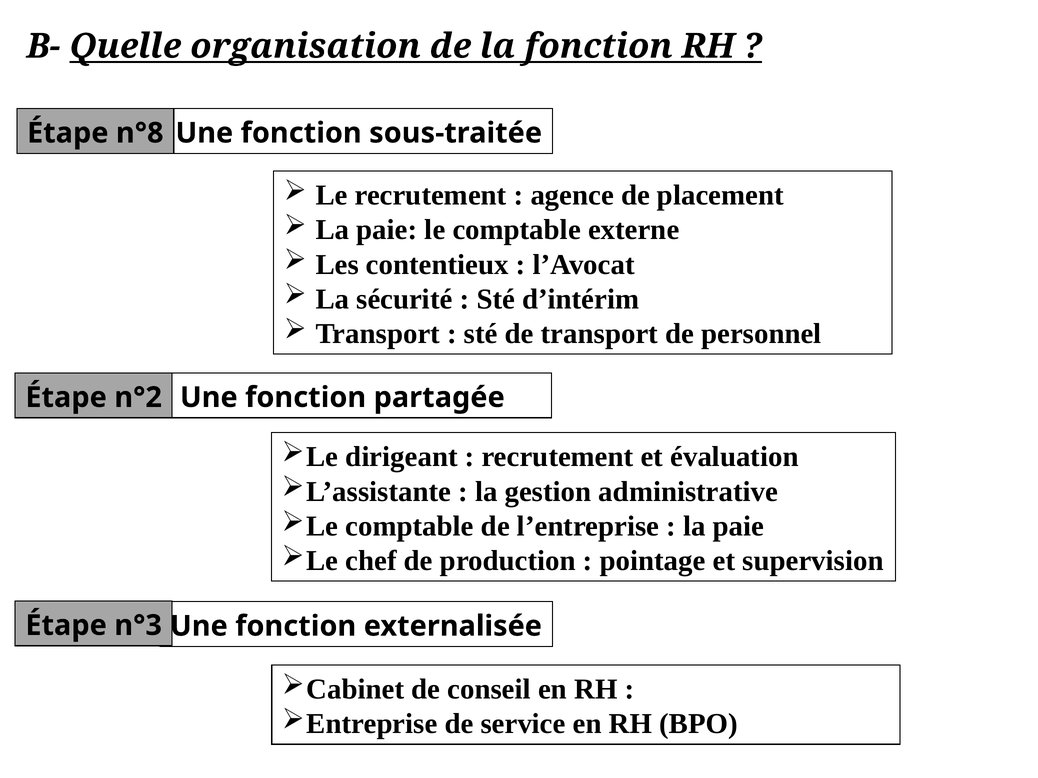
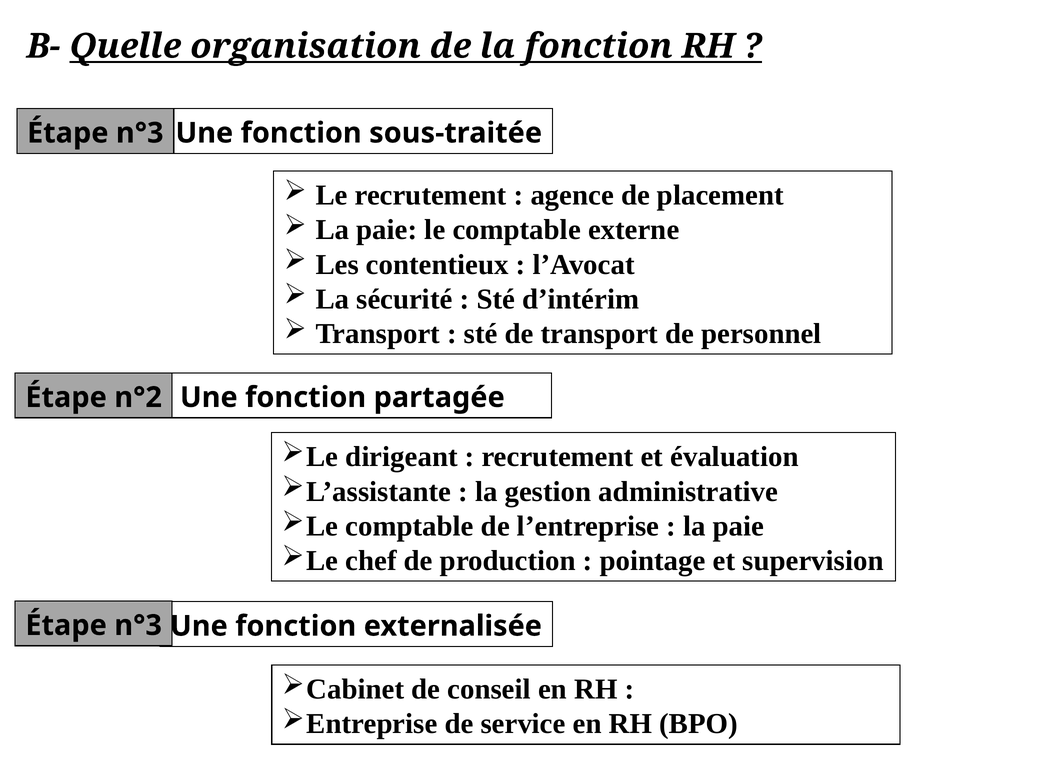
n°8 at (140, 133): n°8 -> n°3
